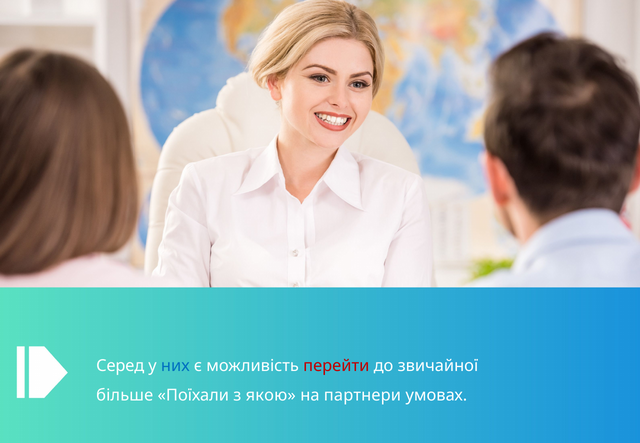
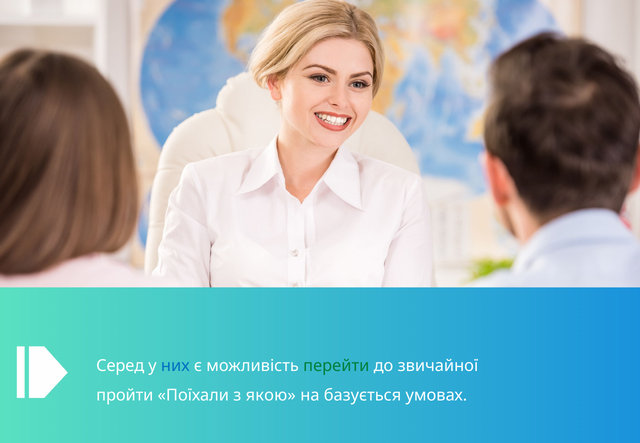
перейти colour: red -> green
більше: більше -> пройти
партнери: партнери -> базується
